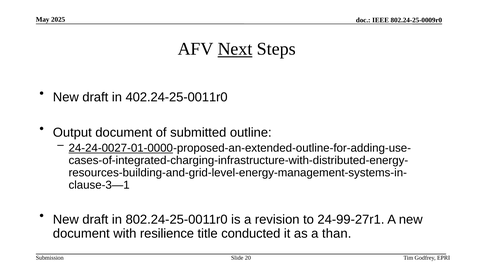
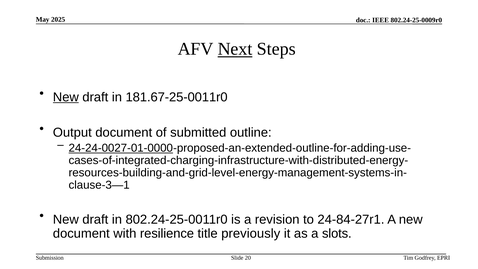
New at (66, 97) underline: none -> present
402.24-25-0011r0: 402.24-25-0011r0 -> 181.67-25-0011r0
24-99-27r1: 24-99-27r1 -> 24-84-27r1
conducted: conducted -> previously
than: than -> slots
